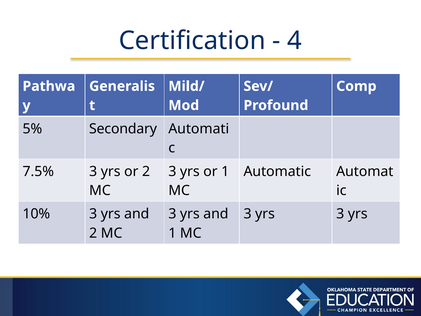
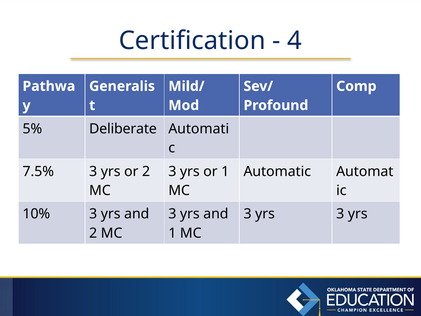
Secondary: Secondary -> Deliberate
